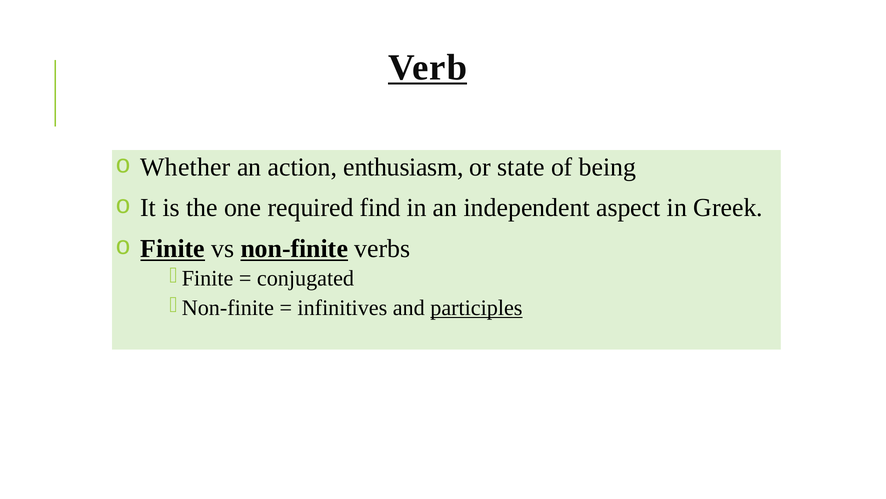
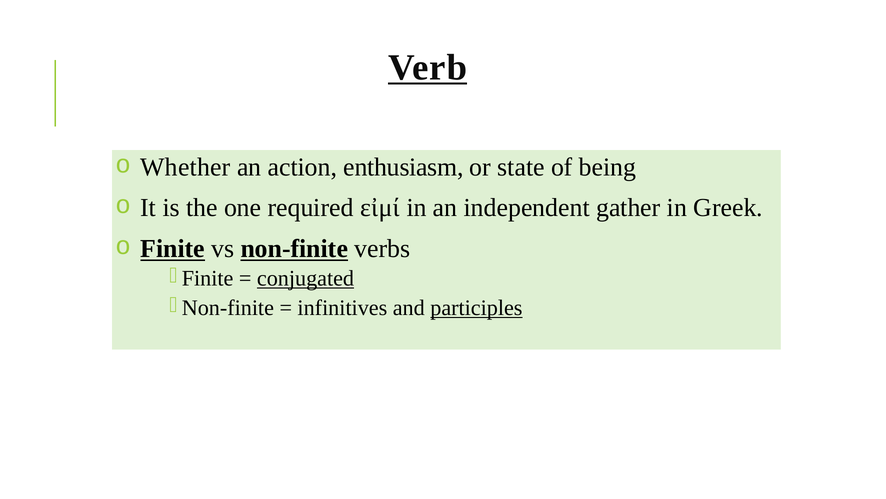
find: find -> εἰμί
aspect: aspect -> gather
conjugated underline: none -> present
